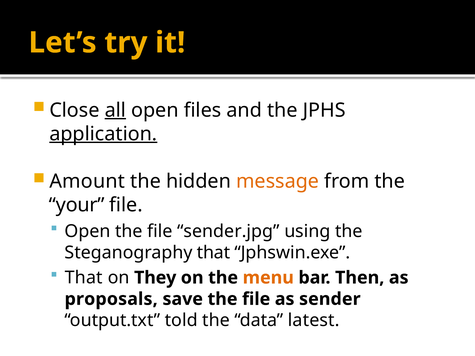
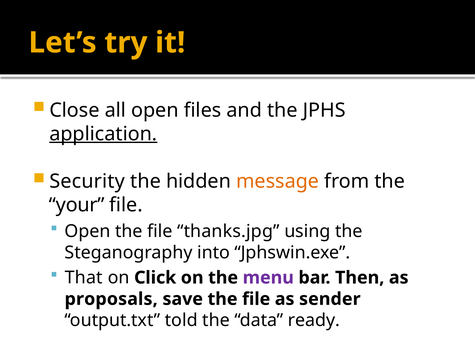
all underline: present -> none
Amount: Amount -> Security
sender.jpg: sender.jpg -> thanks.jpg
Steganography that: that -> into
They: They -> Click
menu colour: orange -> purple
latest: latest -> ready
